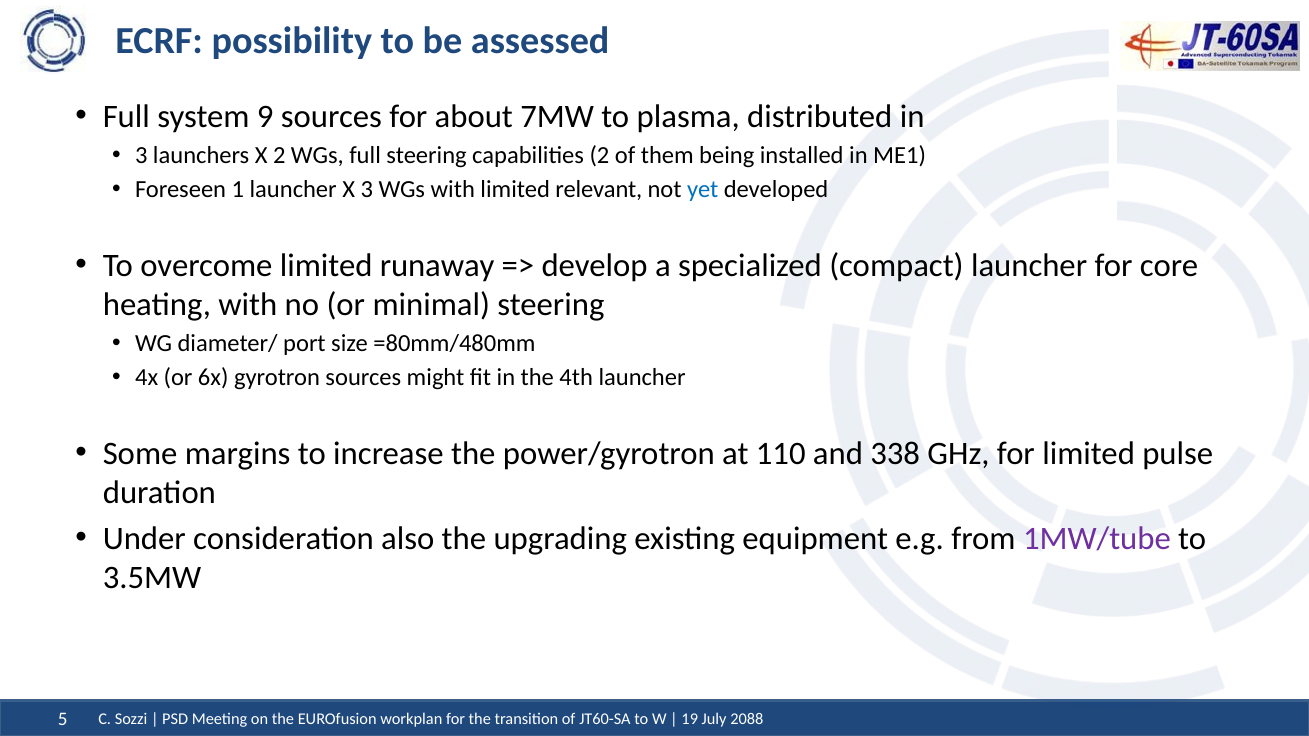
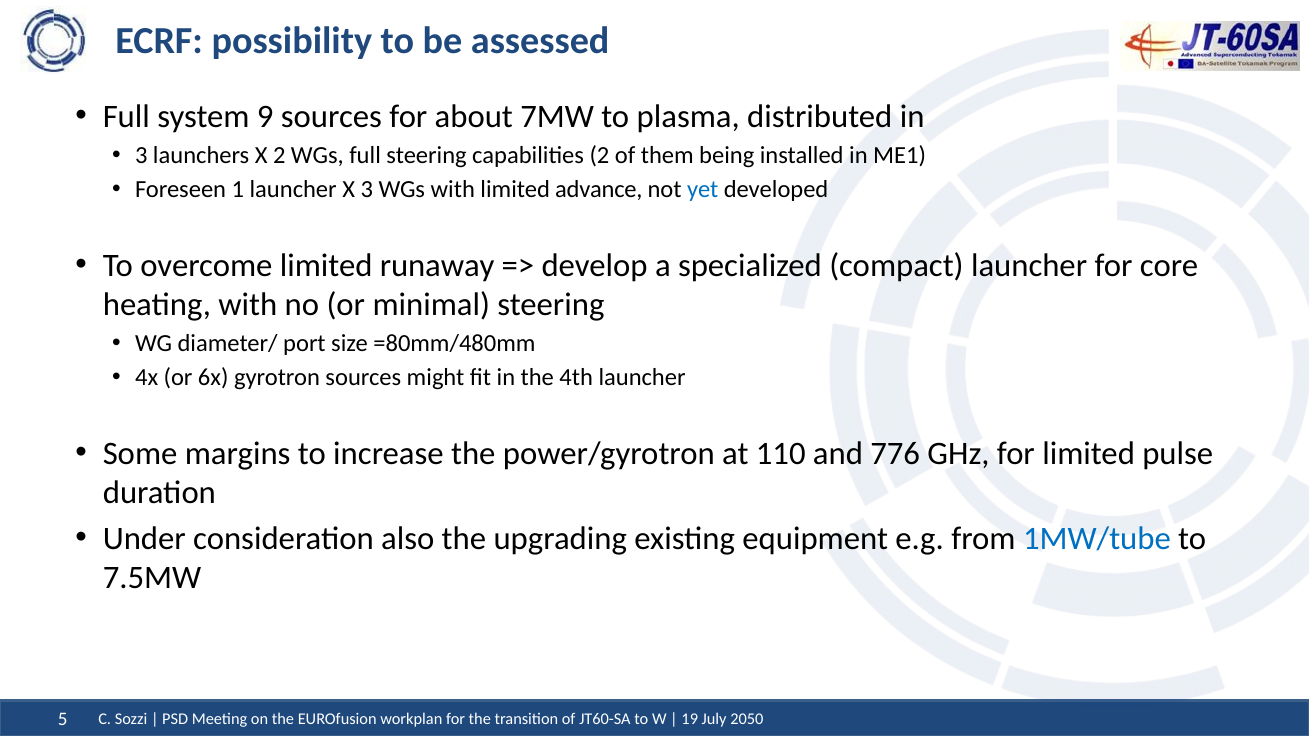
relevant: relevant -> advance
338: 338 -> 776
1MW/tube colour: purple -> blue
3.5MW: 3.5MW -> 7.5MW
2088: 2088 -> 2050
